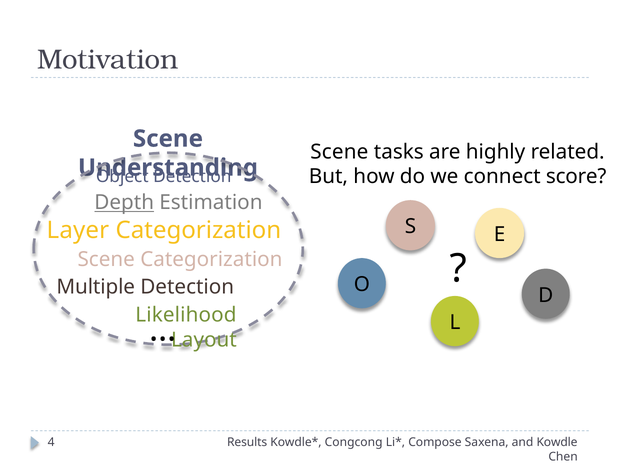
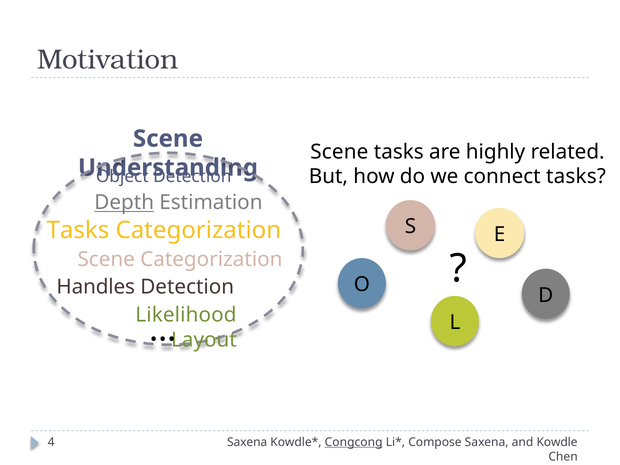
connect score: score -> tasks
Layer at (78, 230): Layer -> Tasks
Multiple: Multiple -> Handles
Results at (247, 442): Results -> Saxena
Congcong underline: none -> present
